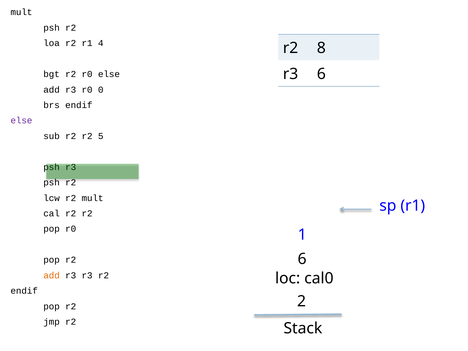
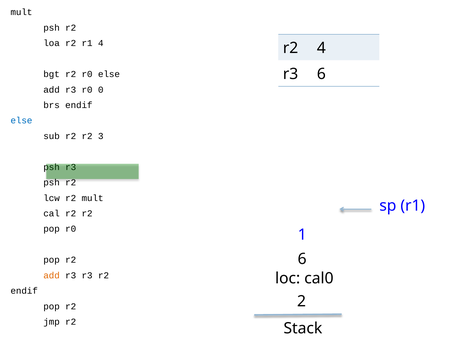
r2 8: 8 -> 4
else at (21, 121) colour: purple -> blue
5: 5 -> 3
